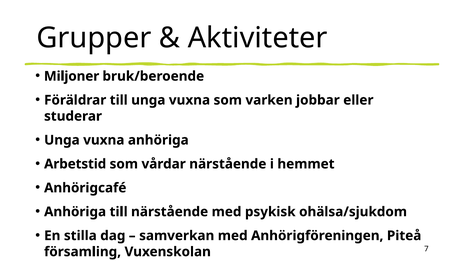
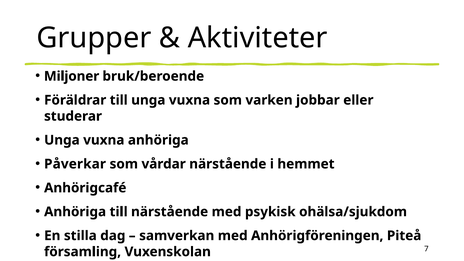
Arbetstid: Arbetstid -> Påverkar
